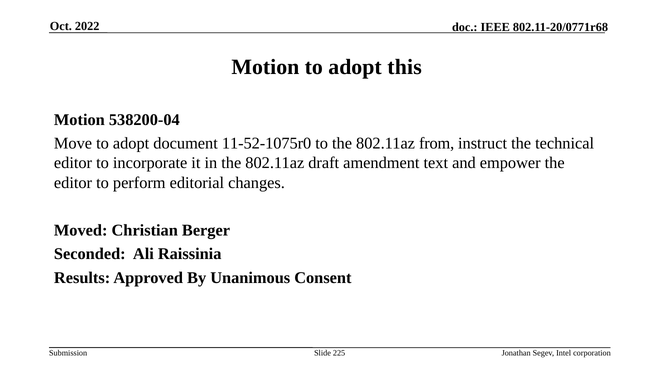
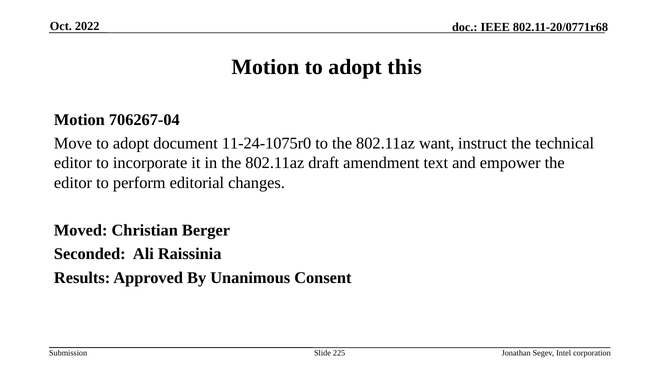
538200-04: 538200-04 -> 706267-04
11-52-1075r0: 11-52-1075r0 -> 11-24-1075r0
from: from -> want
